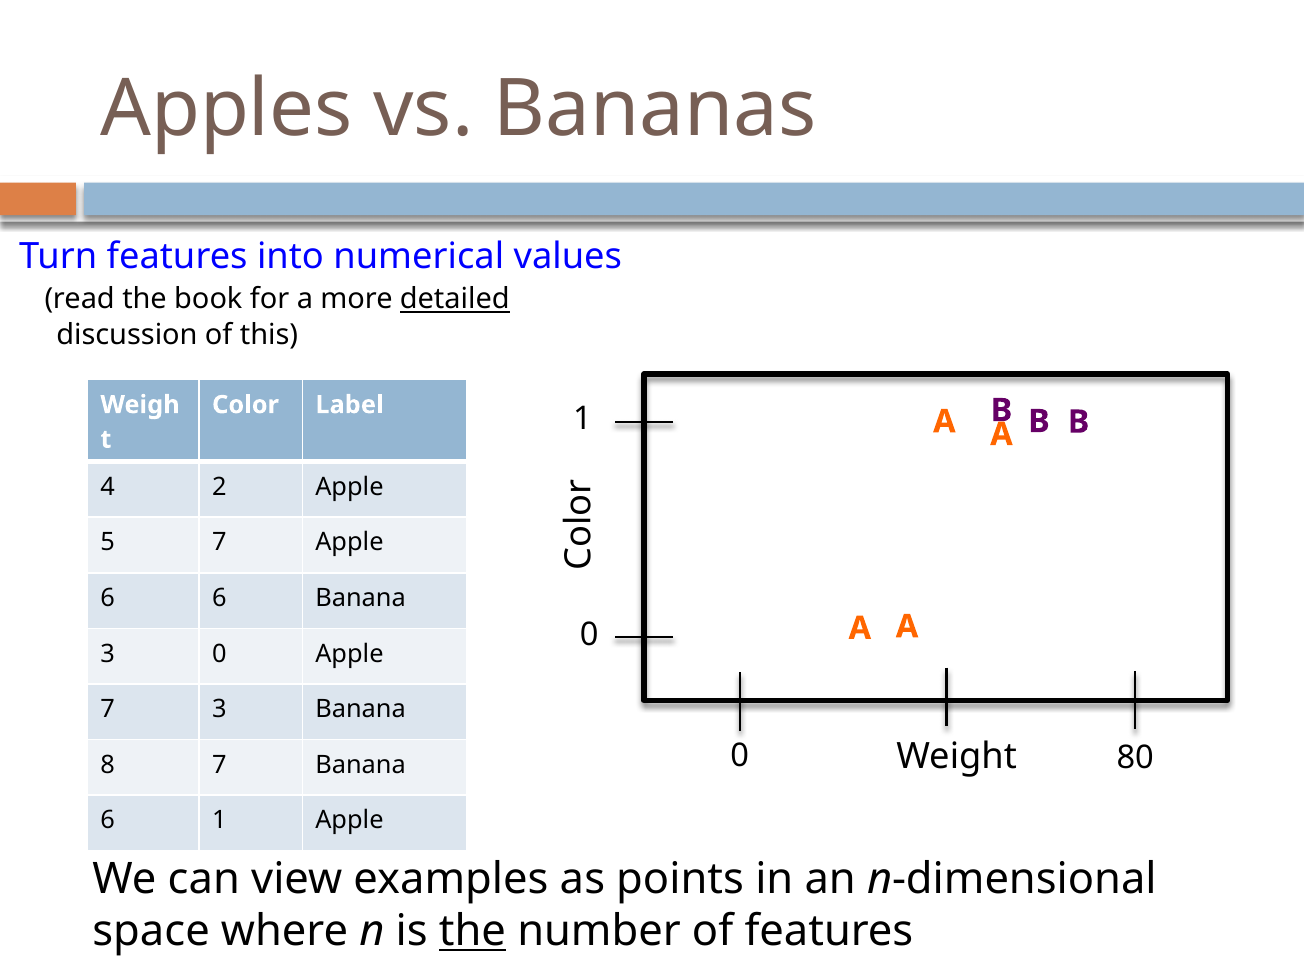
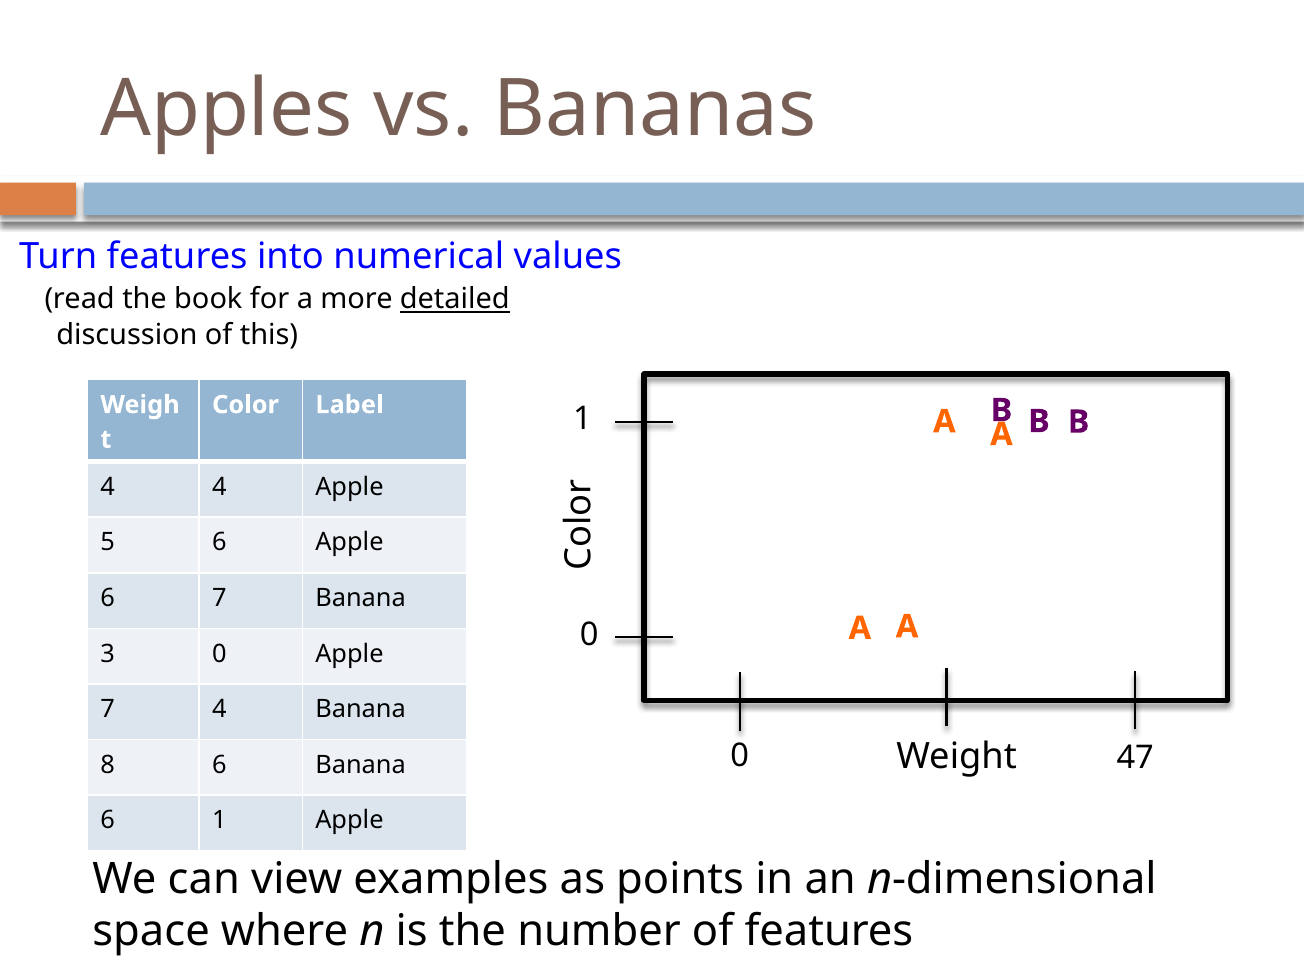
4 2: 2 -> 4
5 7: 7 -> 6
6 6: 6 -> 7
7 3: 3 -> 4
80: 80 -> 47
8 7: 7 -> 6
the at (472, 931) underline: present -> none
